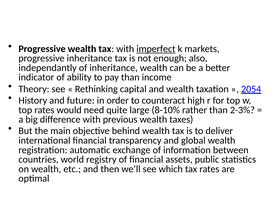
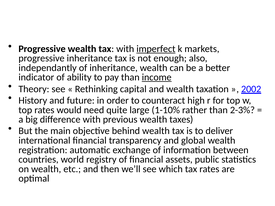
income underline: none -> present
2054: 2054 -> 2002
8-10%: 8-10% -> 1-10%
